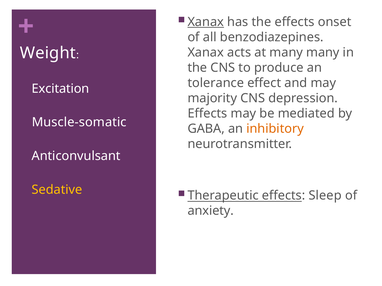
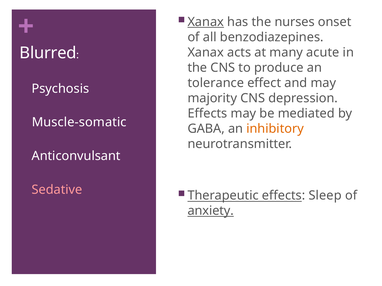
the effects: effects -> nurses
Weight: Weight -> Blurred
many many: many -> acute
Excitation: Excitation -> Psychosis
Sedative colour: yellow -> pink
anxiety underline: none -> present
